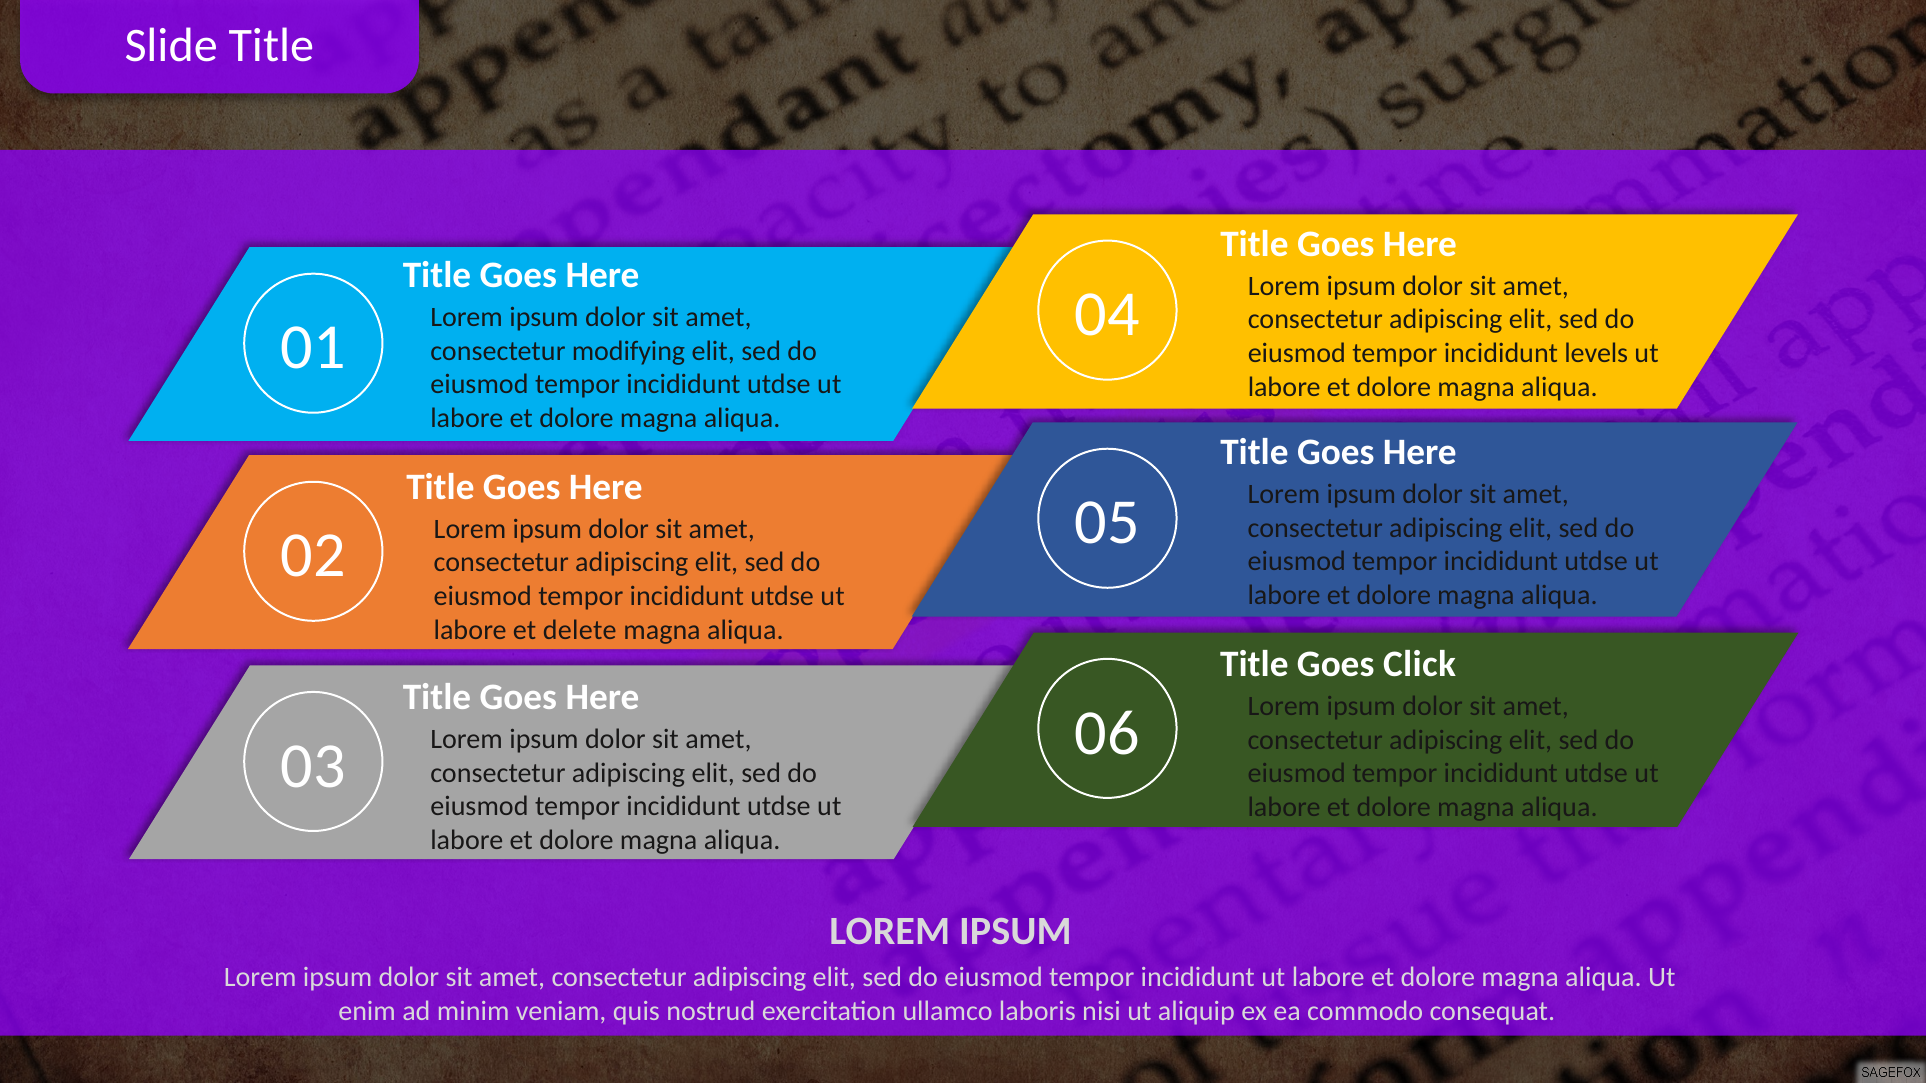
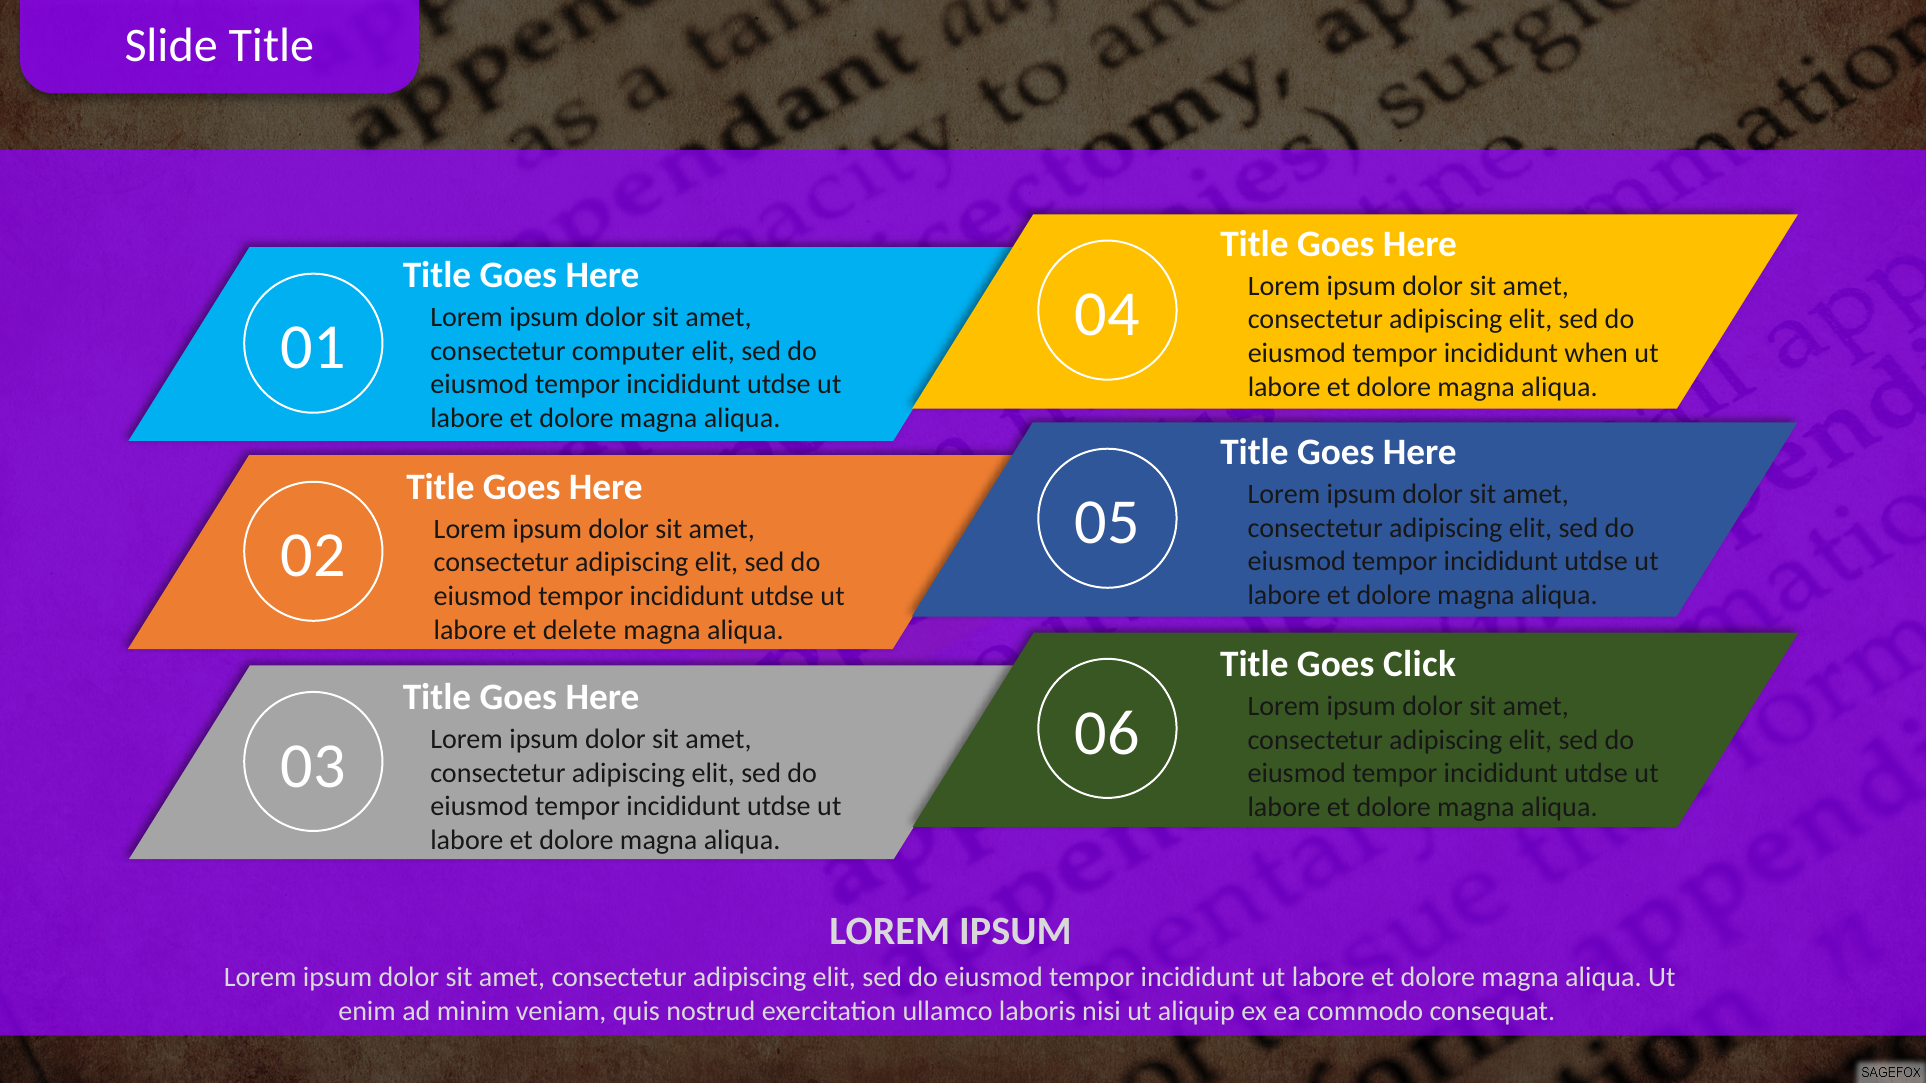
modifying: modifying -> computer
levels: levels -> when
